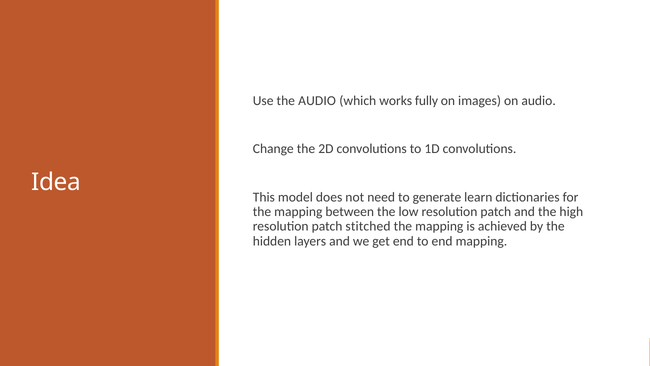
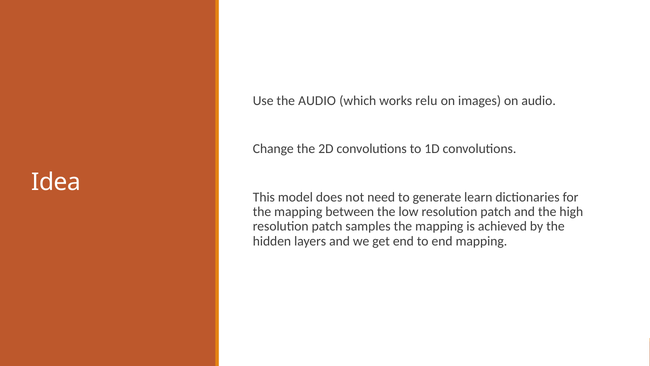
fully: fully -> relu
stitched: stitched -> samples
